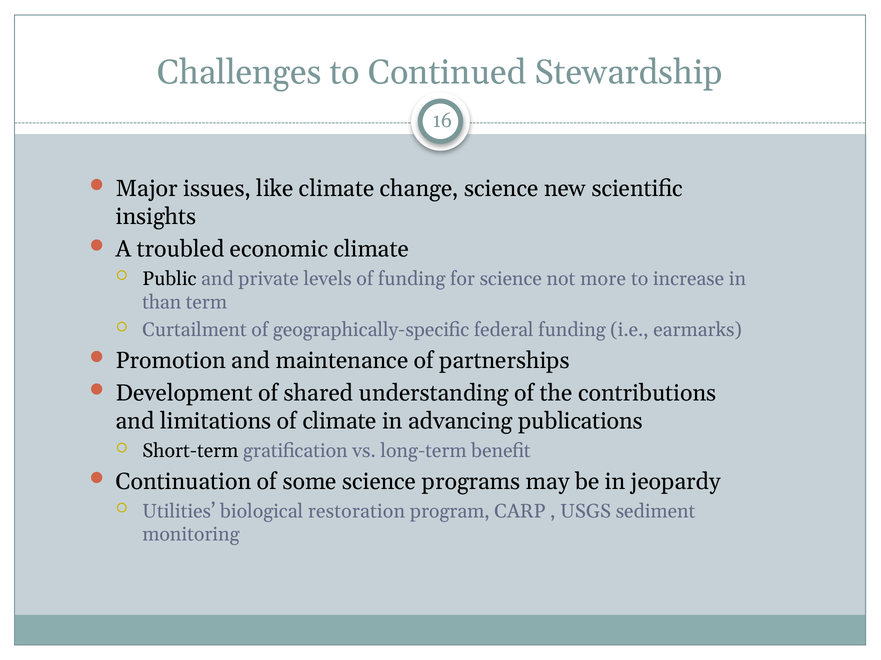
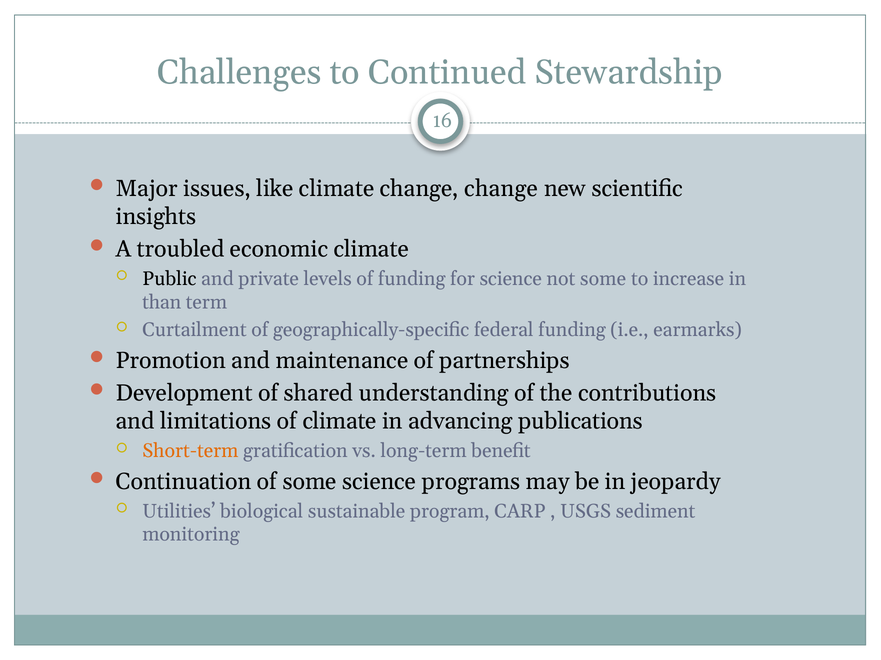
change science: science -> change
not more: more -> some
Short-term colour: black -> orange
restoration: restoration -> sustainable
